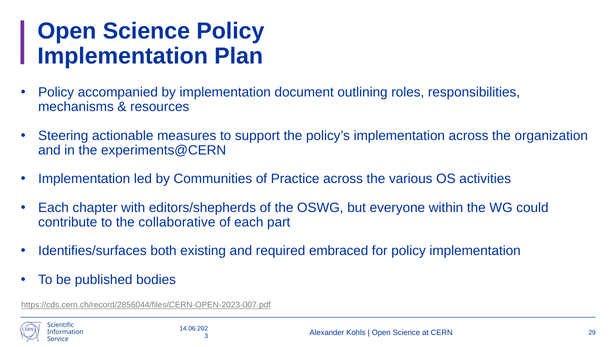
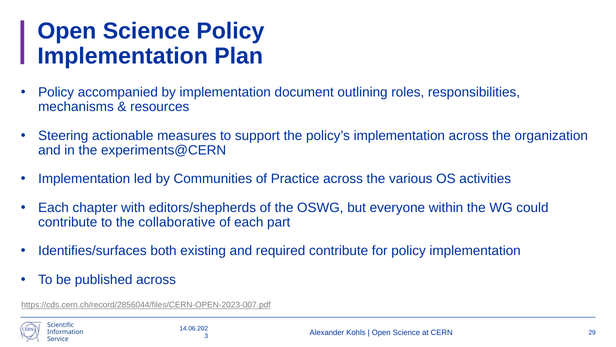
required embraced: embraced -> contribute
published bodies: bodies -> across
